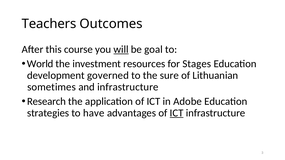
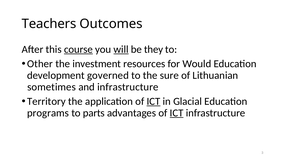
course underline: none -> present
goal: goal -> they
World: World -> Other
Stages: Stages -> Would
Research: Research -> Territory
ICT at (153, 102) underline: none -> present
Adobe: Adobe -> Glacial
strategies: strategies -> programs
have: have -> parts
